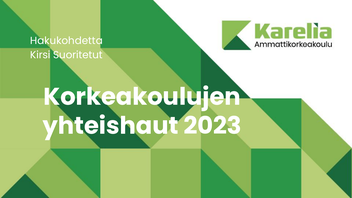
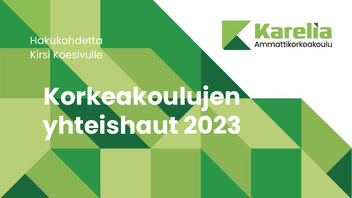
Suoritetut: Suoritetut -> Koesivulle
